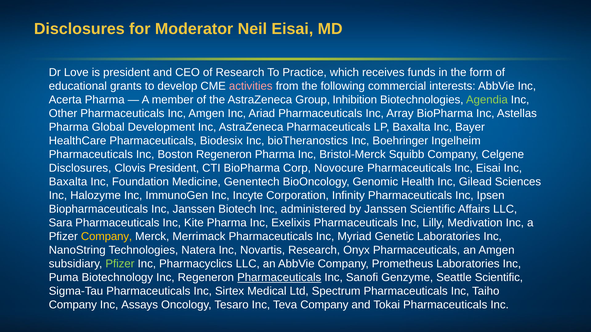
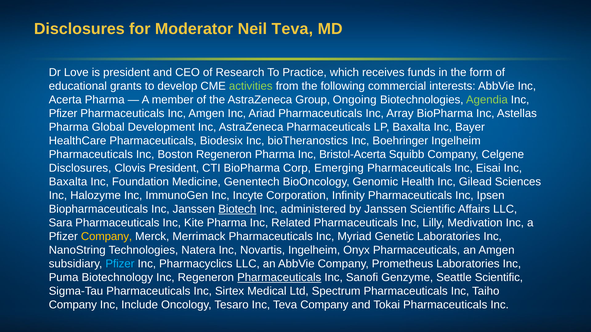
Neil Eisai: Eisai -> Teva
activities colour: pink -> light green
Inhibition: Inhibition -> Ongoing
Other at (63, 114): Other -> Pfizer
Bristol-Merck: Bristol-Merck -> Bristol-Acerta
Novocure: Novocure -> Emerging
Biotech underline: none -> present
Exelixis: Exelixis -> Related
Novartis Research: Research -> Ingelheim
Pfizer at (120, 264) colour: light green -> light blue
Assays: Assays -> Include
